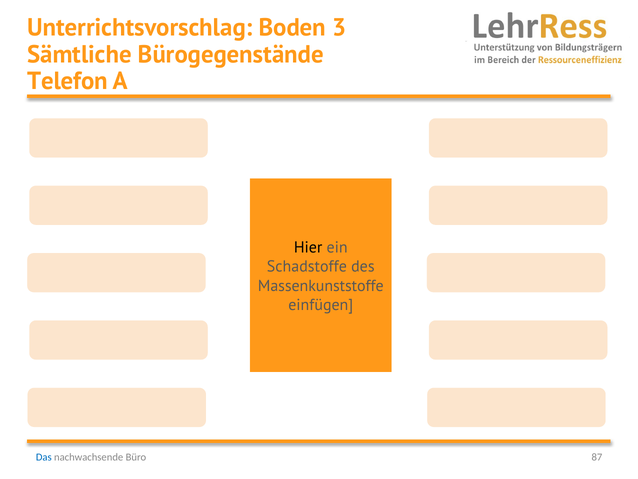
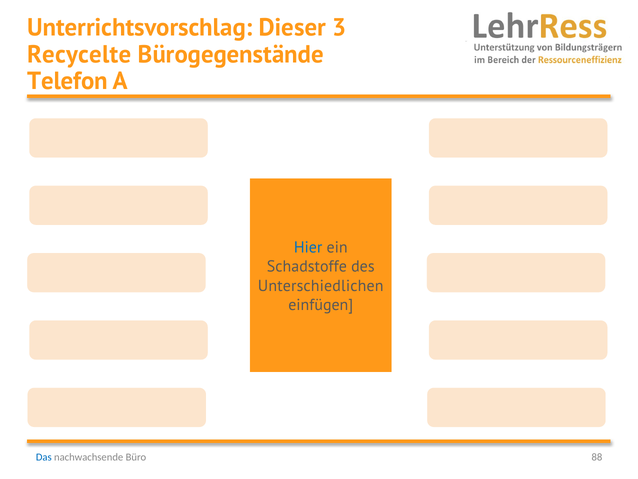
Boden: Boden -> Dieser
Sämtliche: Sämtliche -> Recycelte
Hier colour: black -> blue
Massenkunststoffe: Massenkunststoffe -> Unterschiedlichen
87: 87 -> 88
